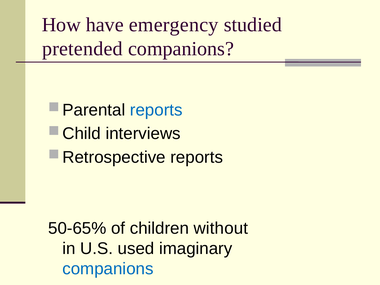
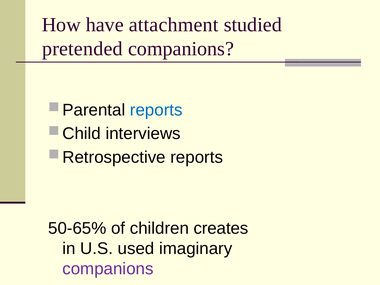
emergency: emergency -> attachment
without: without -> creates
companions at (108, 269) colour: blue -> purple
